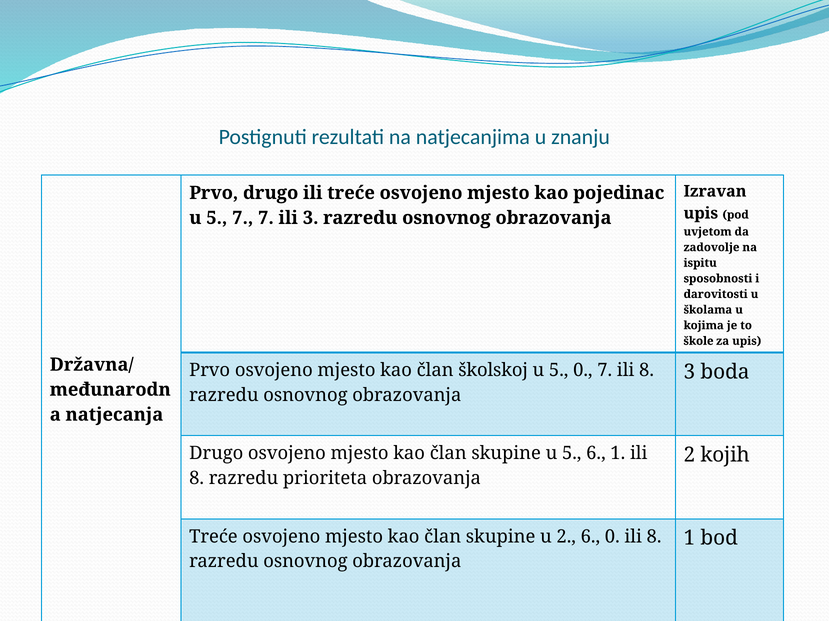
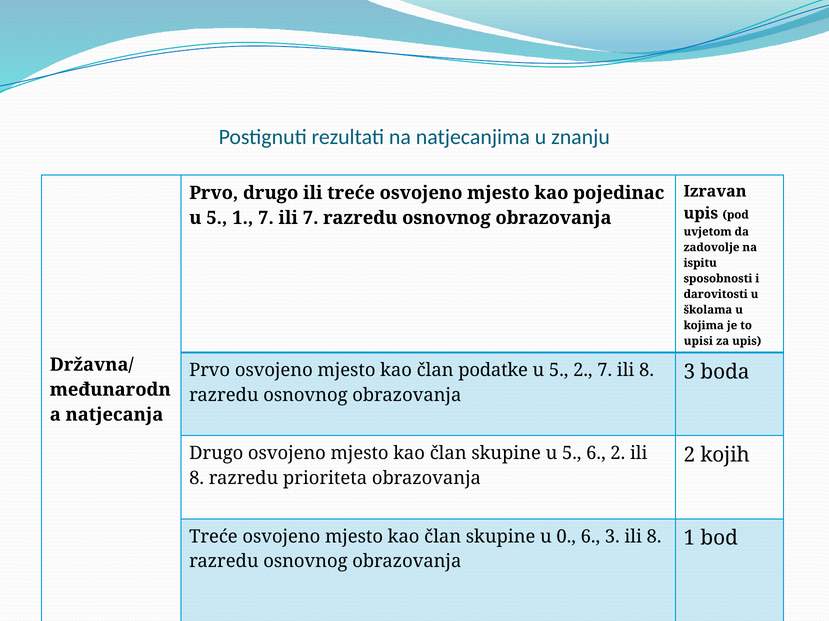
5 7: 7 -> 1
ili 3: 3 -> 7
škole: škole -> upisi
školskoj: školskoj -> podatke
5 0: 0 -> 2
6 1: 1 -> 2
u 2: 2 -> 0
6 0: 0 -> 3
